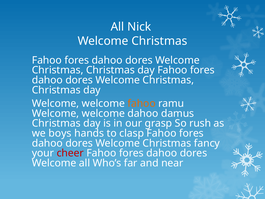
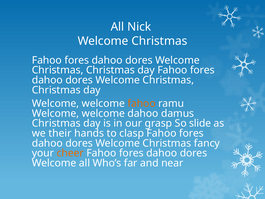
rush: rush -> slide
boys: boys -> their
cheer colour: red -> orange
